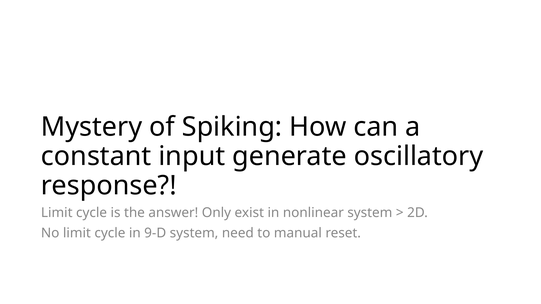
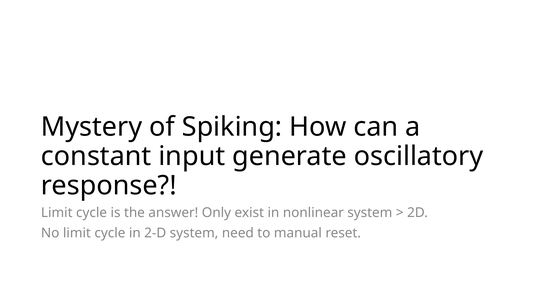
9-D: 9-D -> 2-D
